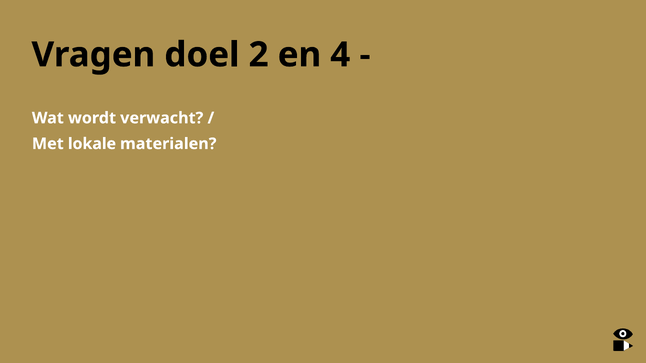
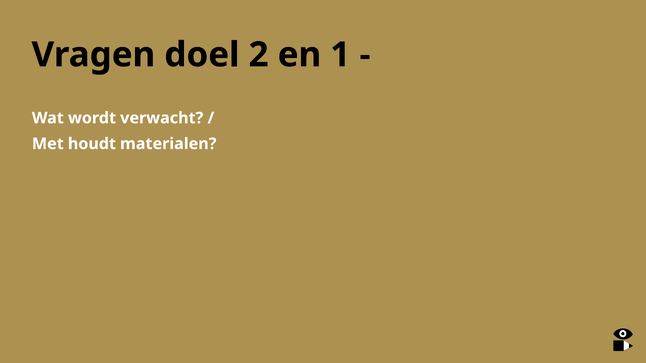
4: 4 -> 1
lokale: lokale -> houdt
